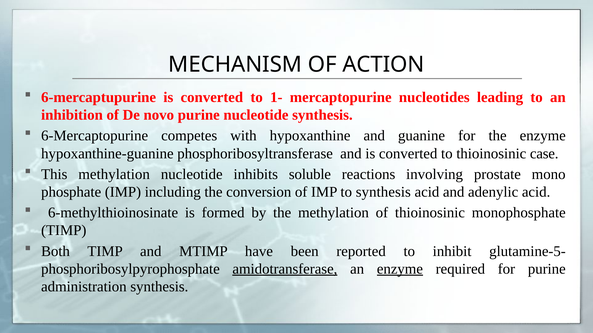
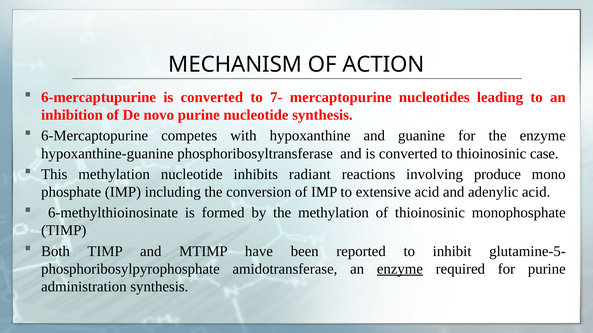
1-: 1- -> 7-
soluble: soluble -> radiant
prostate: prostate -> produce
to synthesis: synthesis -> extensive
amidotransferase underline: present -> none
